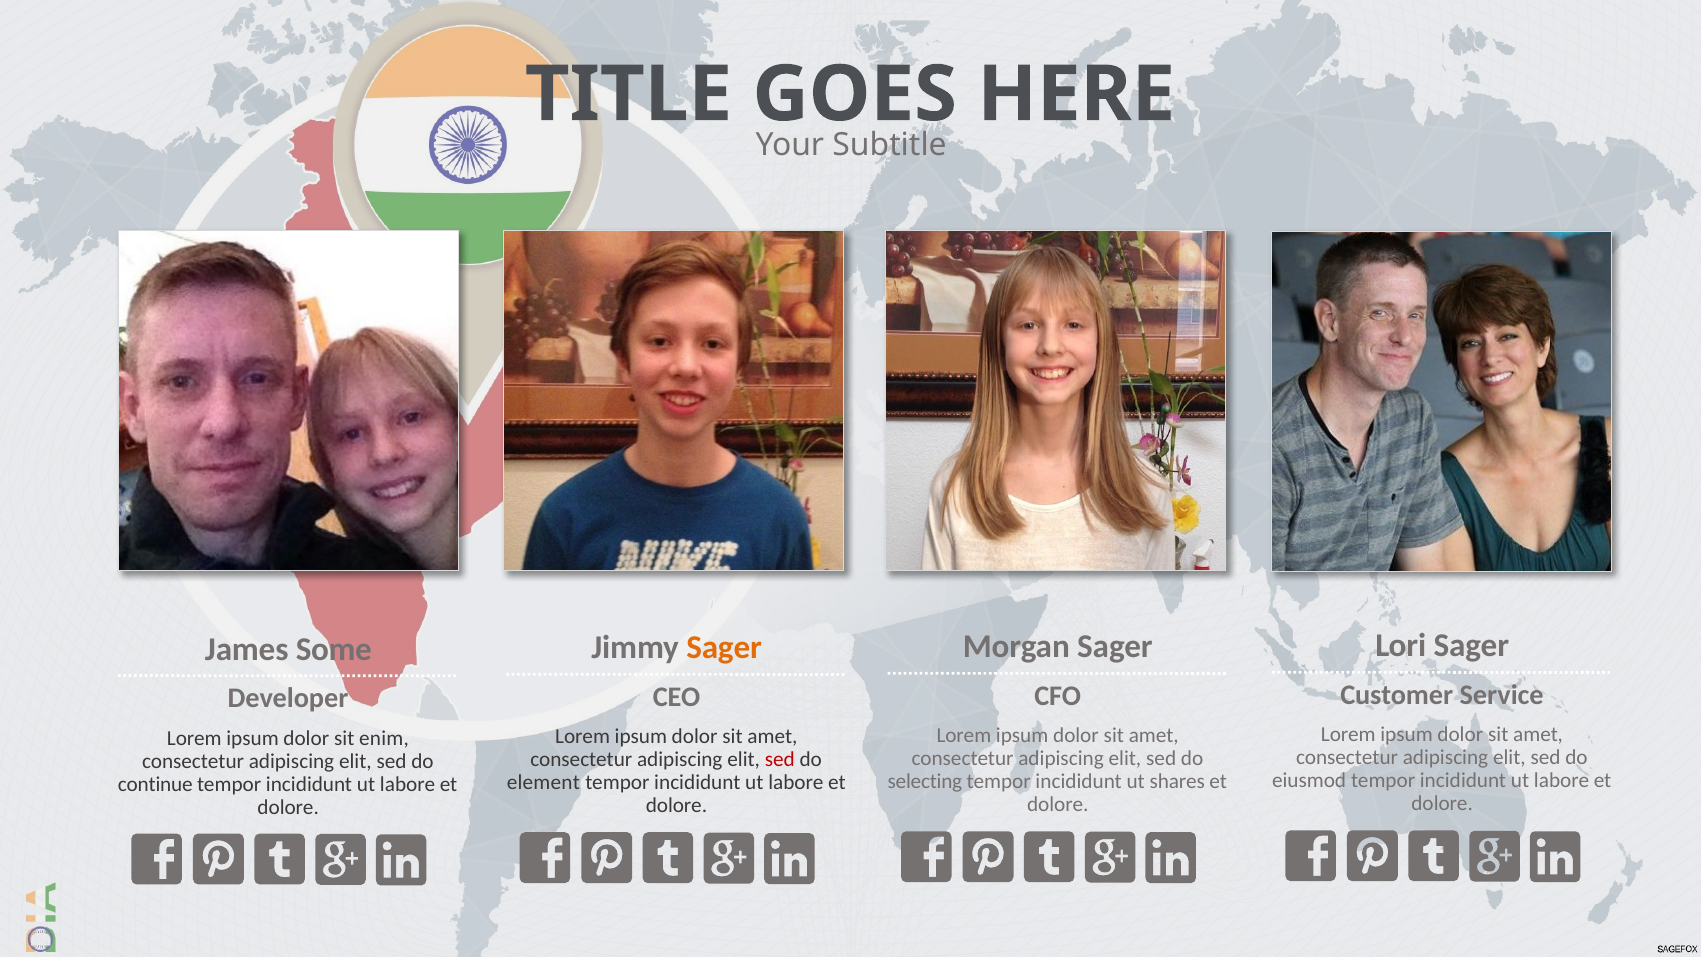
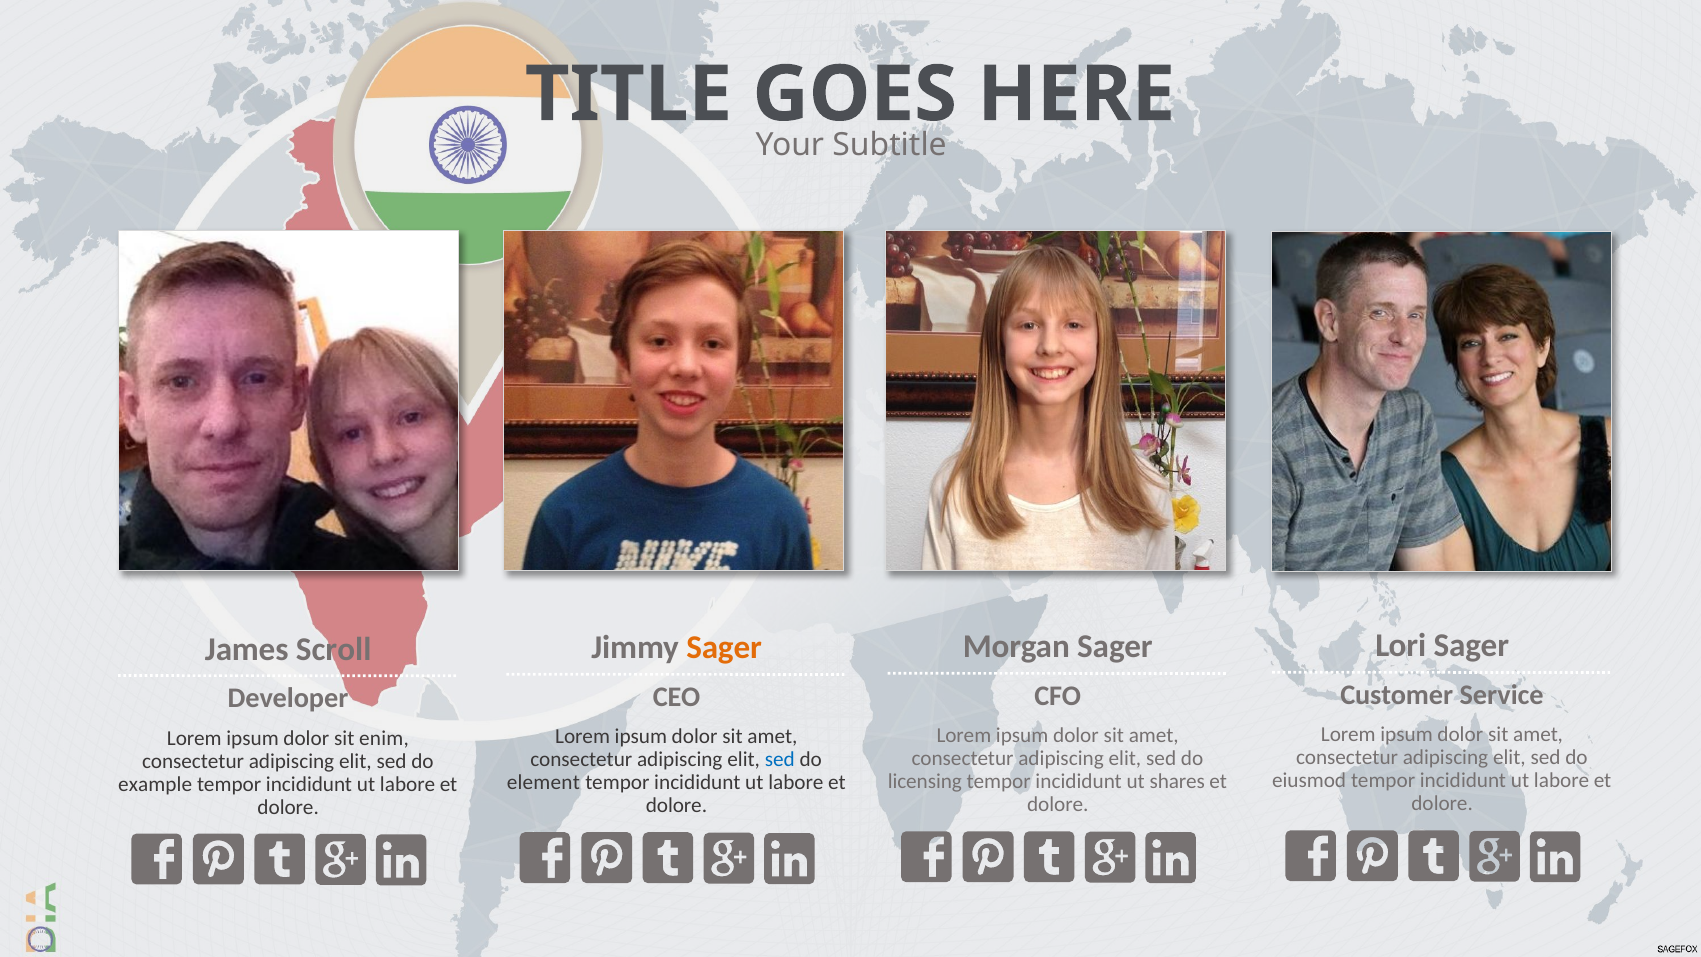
Some: Some -> Scroll
sed at (780, 760) colour: red -> blue
selecting: selecting -> licensing
continue: continue -> example
